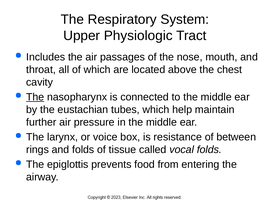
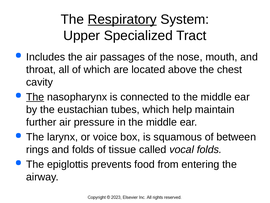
Respiratory underline: none -> present
Physiologic: Physiologic -> Specialized
resistance: resistance -> squamous
